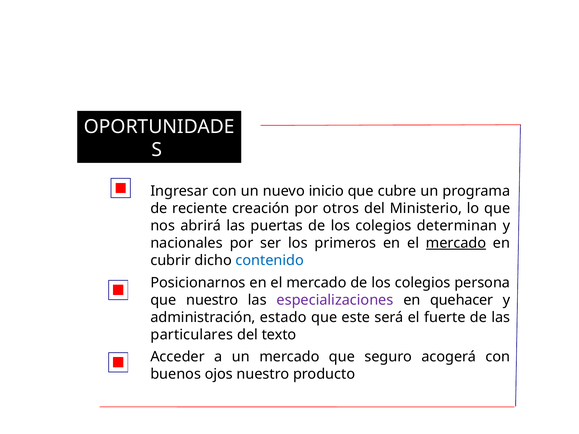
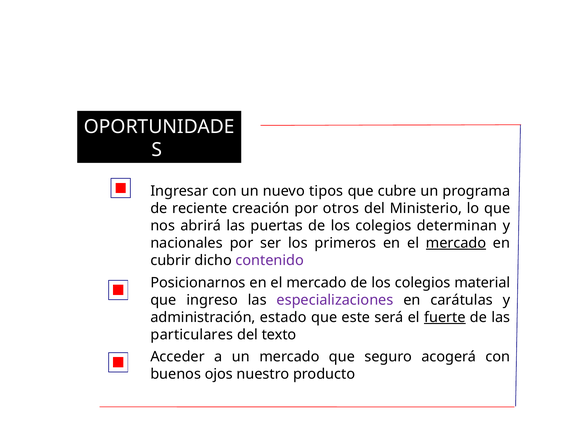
inicio: inicio -> tipos
contenido colour: blue -> purple
persona: persona -> material
que nuestro: nuestro -> ingreso
quehacer: quehacer -> carátulas
fuerte underline: none -> present
